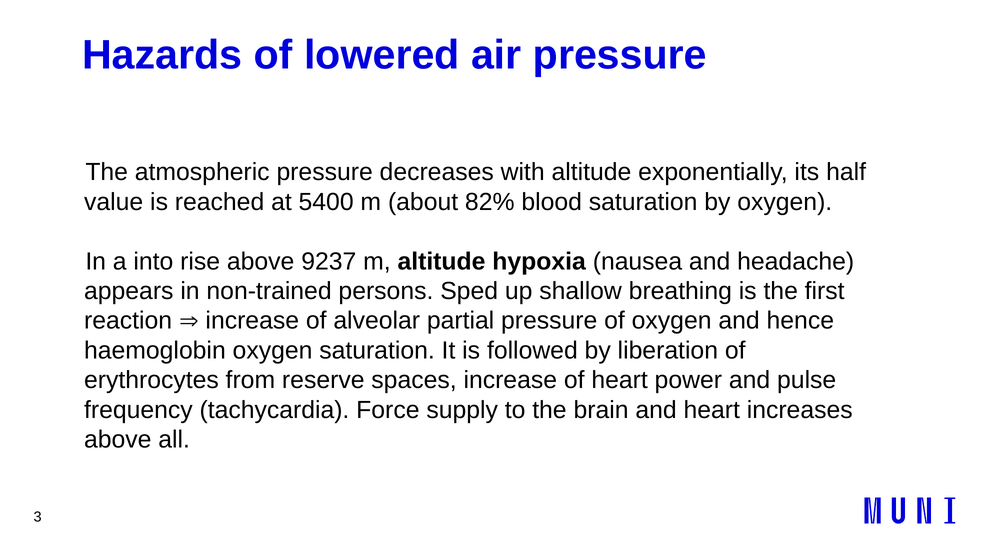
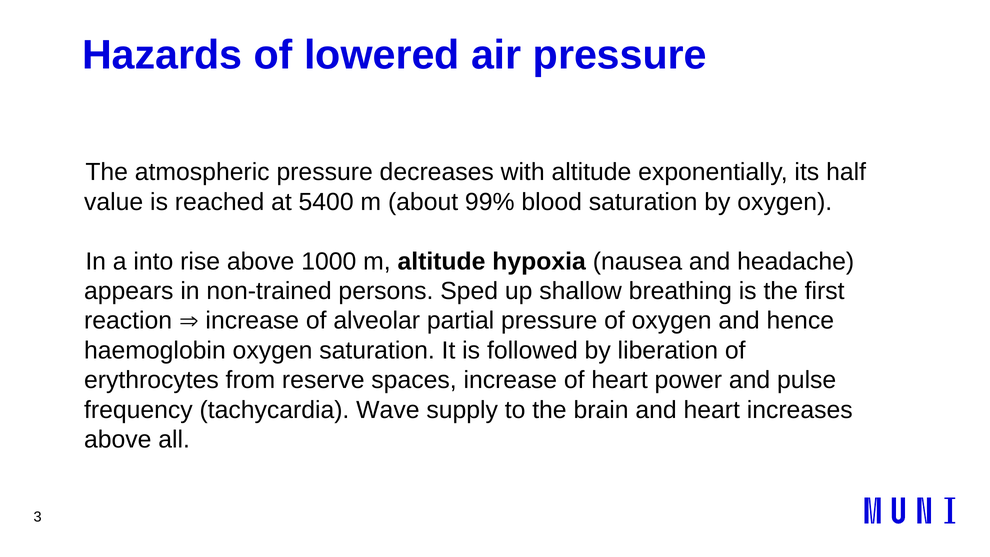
82%: 82% -> 99%
9237: 9237 -> 1000
Force: Force -> Wave
